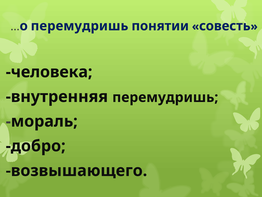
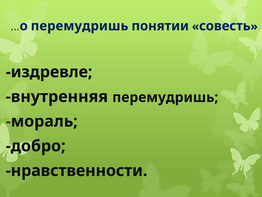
человека: человека -> издревле
возвышающего: возвышающего -> нравственности
